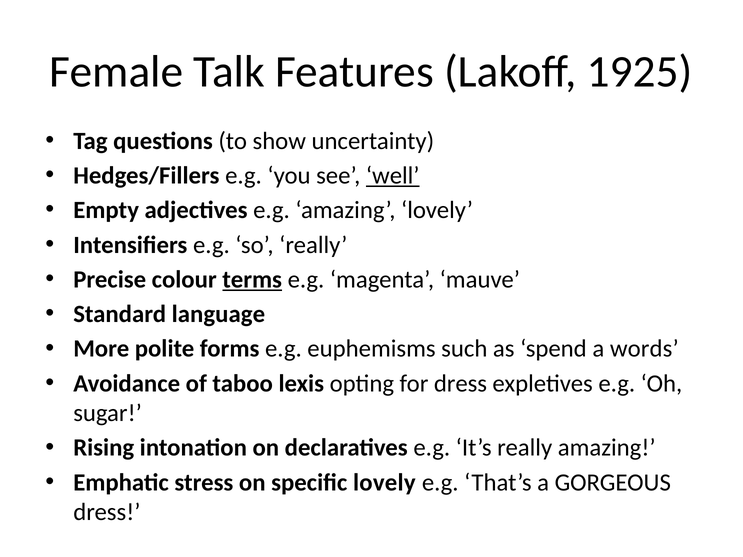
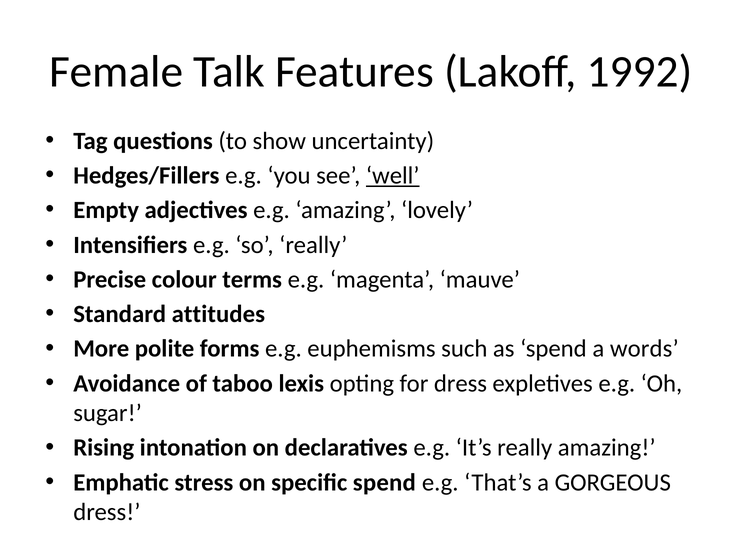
1925: 1925 -> 1992
terms underline: present -> none
language: language -> attitudes
specific lovely: lovely -> spend
